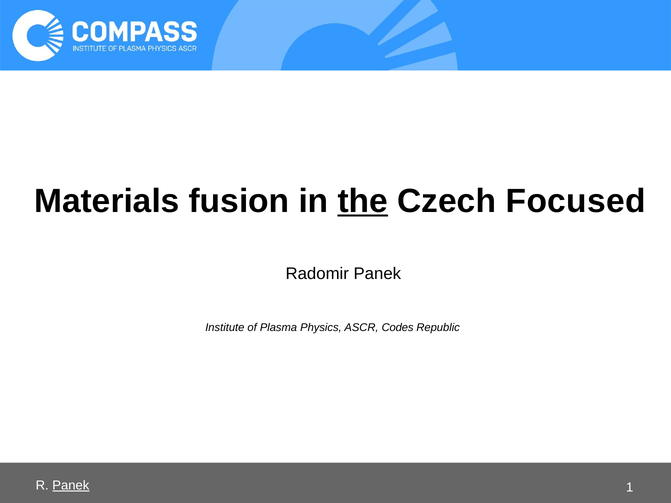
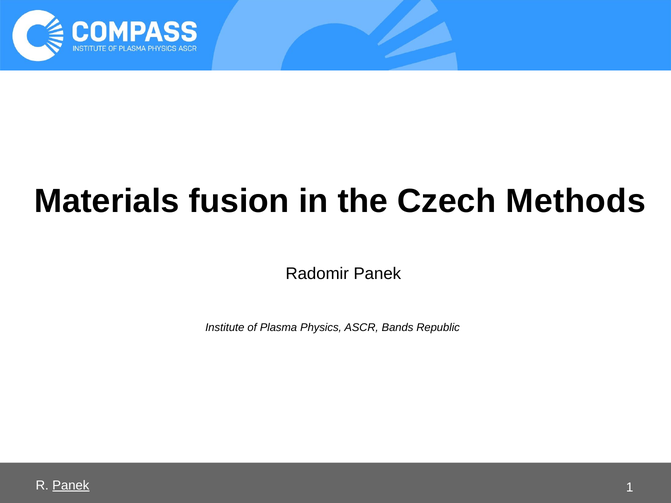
the underline: present -> none
Focused: Focused -> Methods
Codes: Codes -> Bands
